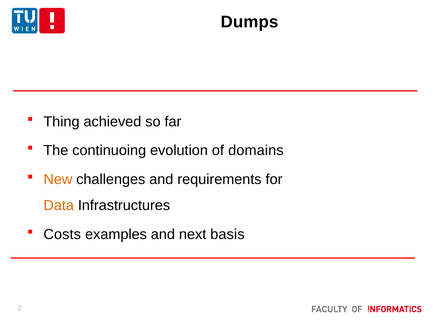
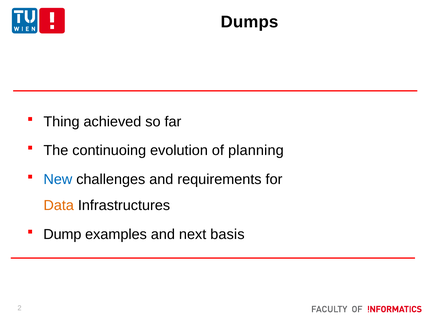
domains: domains -> planning
New colour: orange -> blue
Costs: Costs -> Dump
